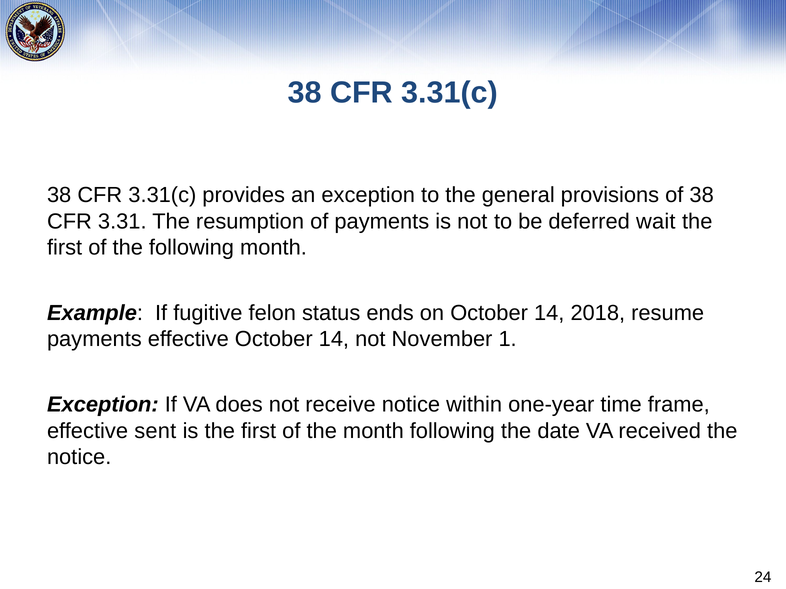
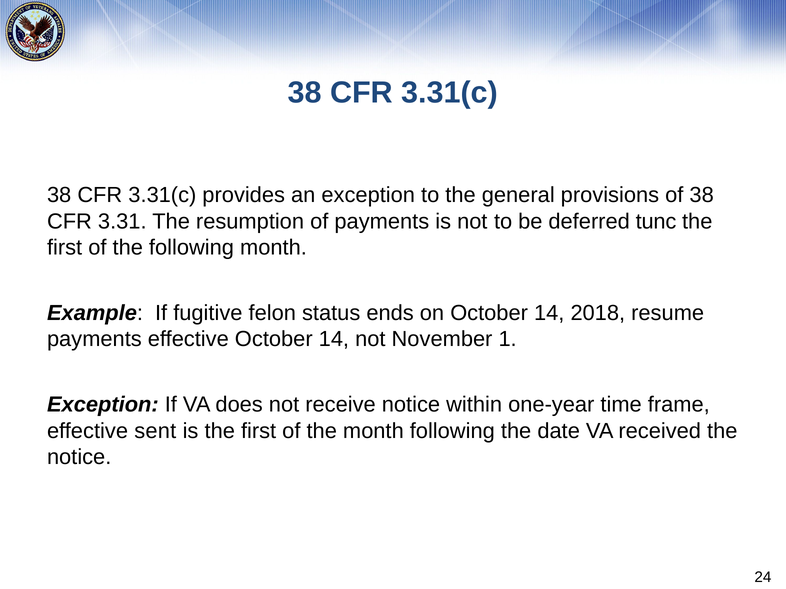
wait: wait -> tunc
